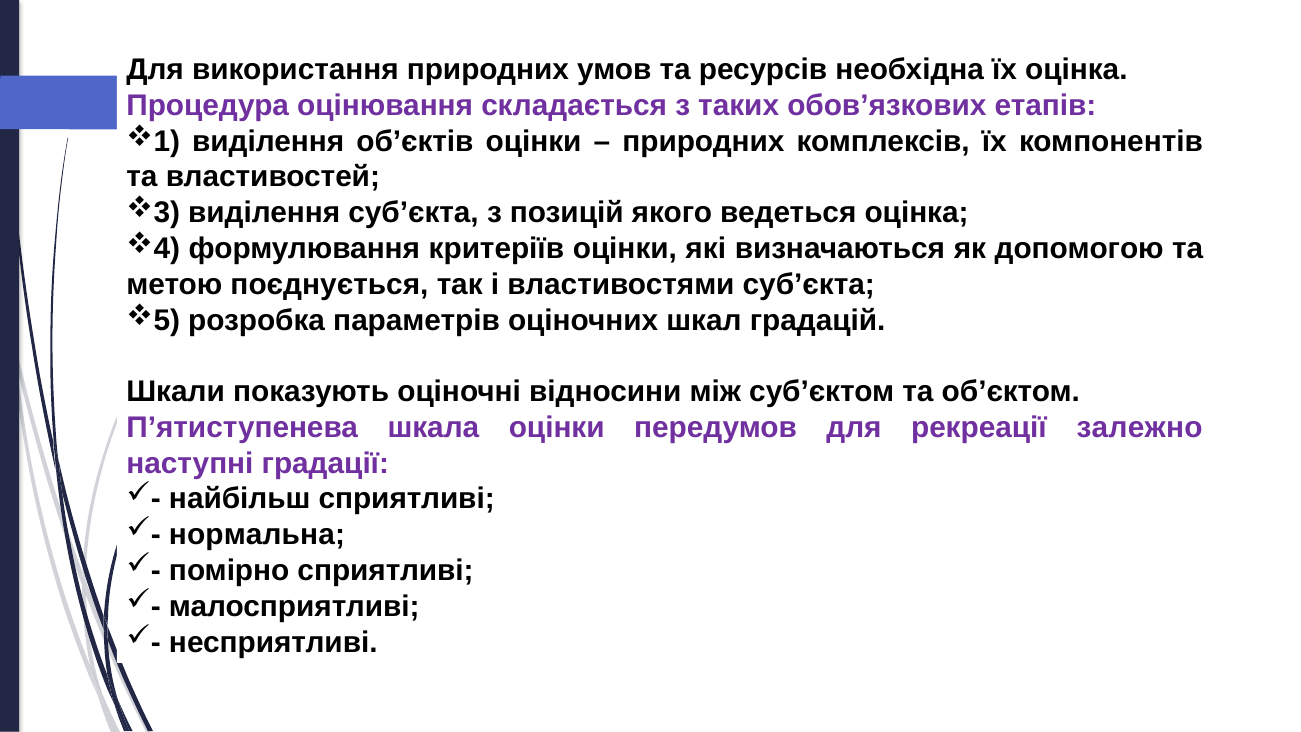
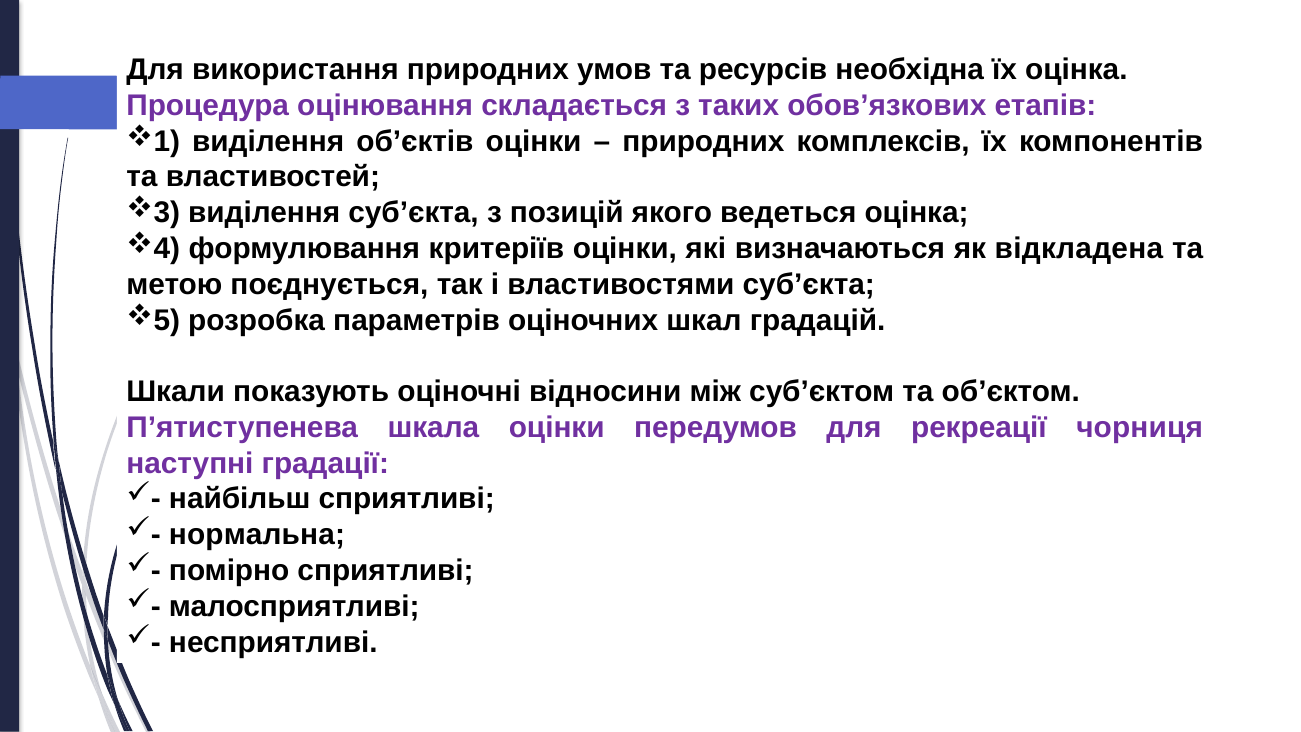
допомогою: допомогою -> відкладена
залежно: залежно -> чорниця
